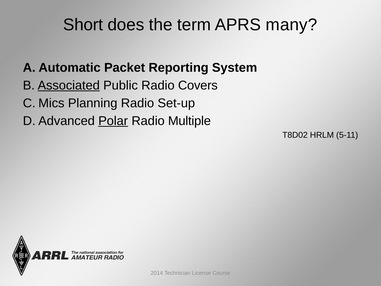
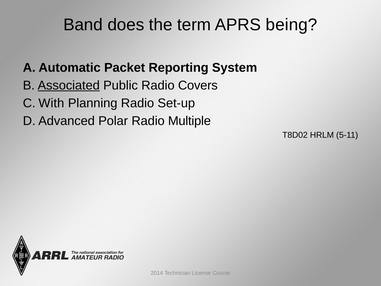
Short: Short -> Band
many: many -> being
Mics: Mics -> With
Polar underline: present -> none
